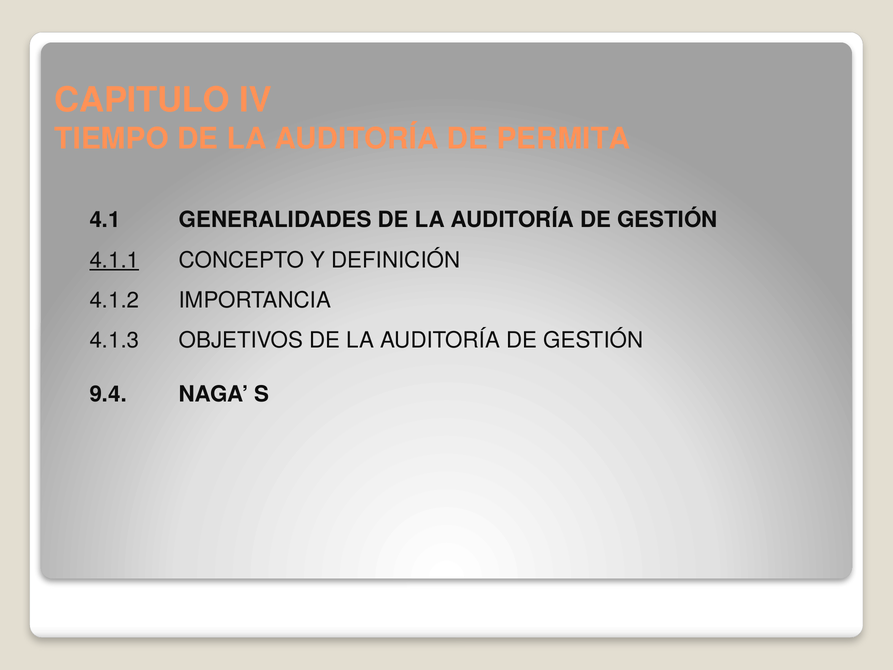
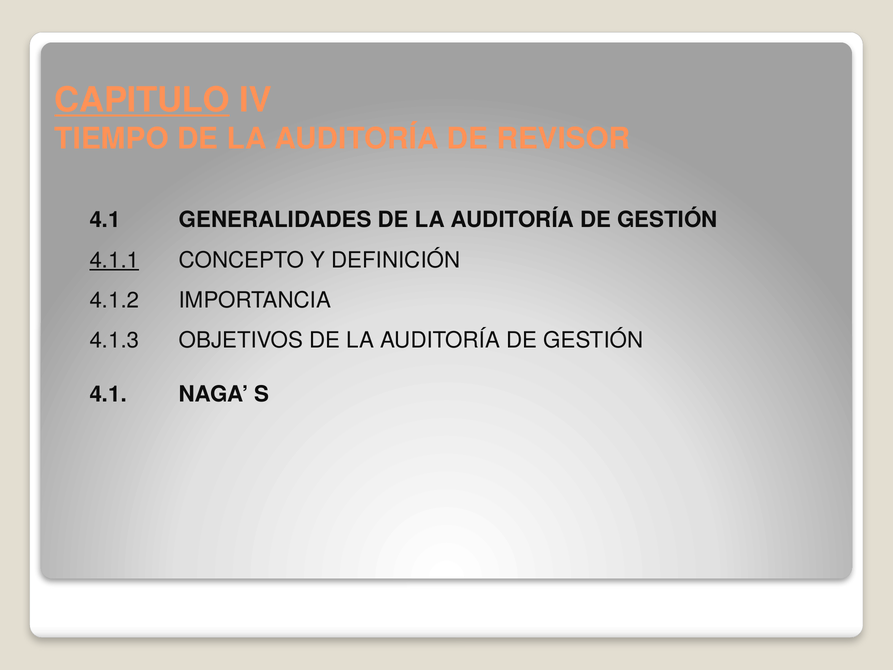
CAPITULO underline: none -> present
PERMITA: PERMITA -> REVISOR
9.4 at (108, 394): 9.4 -> 4.1
